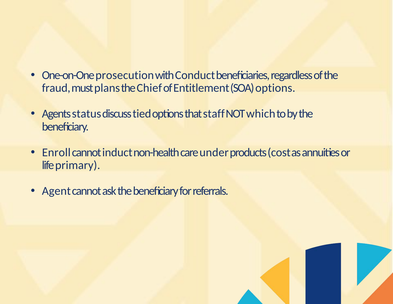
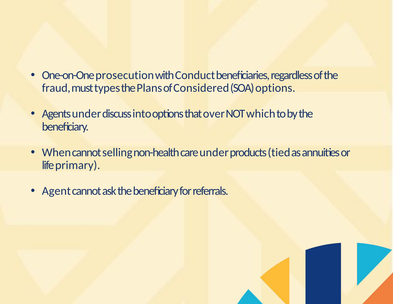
plans: plans -> types
Chief: Chief -> Plans
Entitlement: Entitlement -> Considered
Agents status: status -> under
tied: tied -> into
staff: staff -> over
Enroll: Enroll -> When
induct: induct -> selling
cost: cost -> tied
